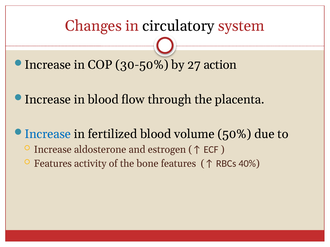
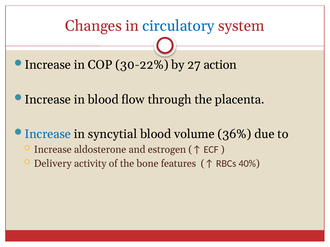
circulatory colour: black -> blue
30-50%: 30-50% -> 30-22%
fertilized: fertilized -> syncytial
50%: 50% -> 36%
Features at (53, 164): Features -> Delivery
